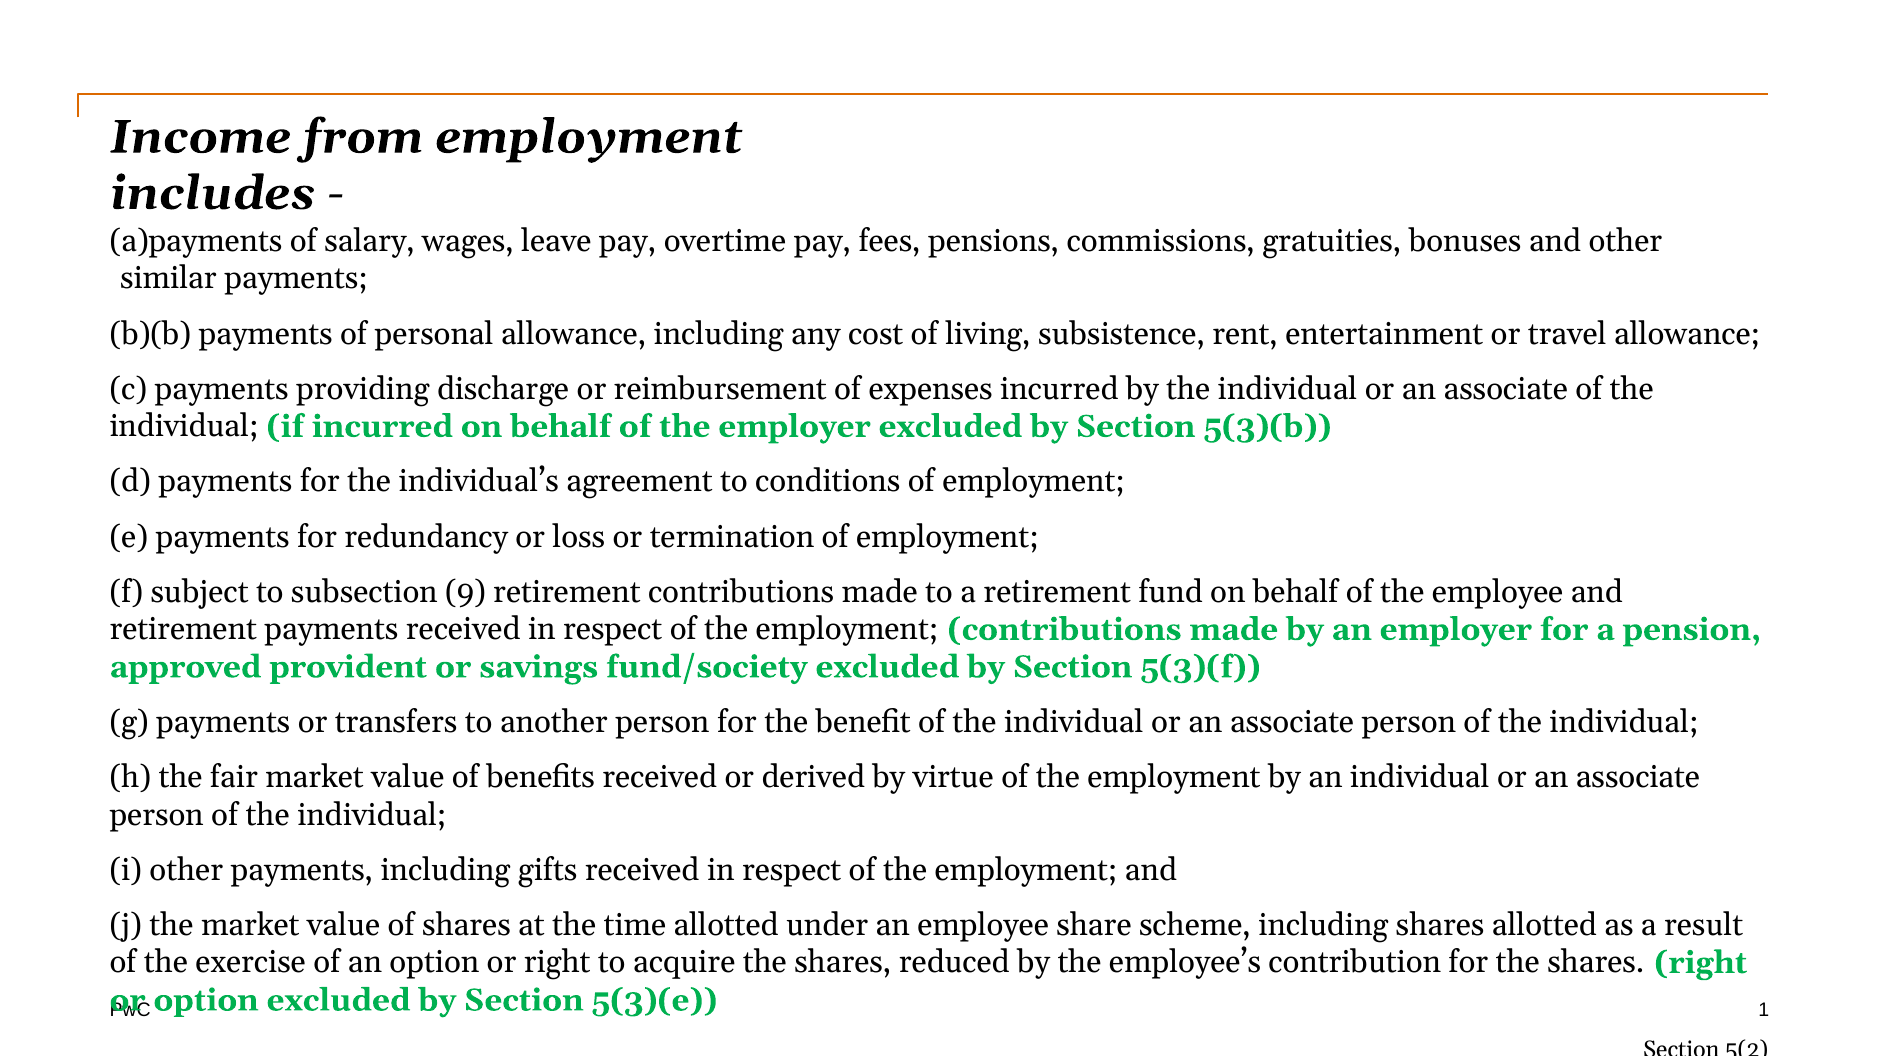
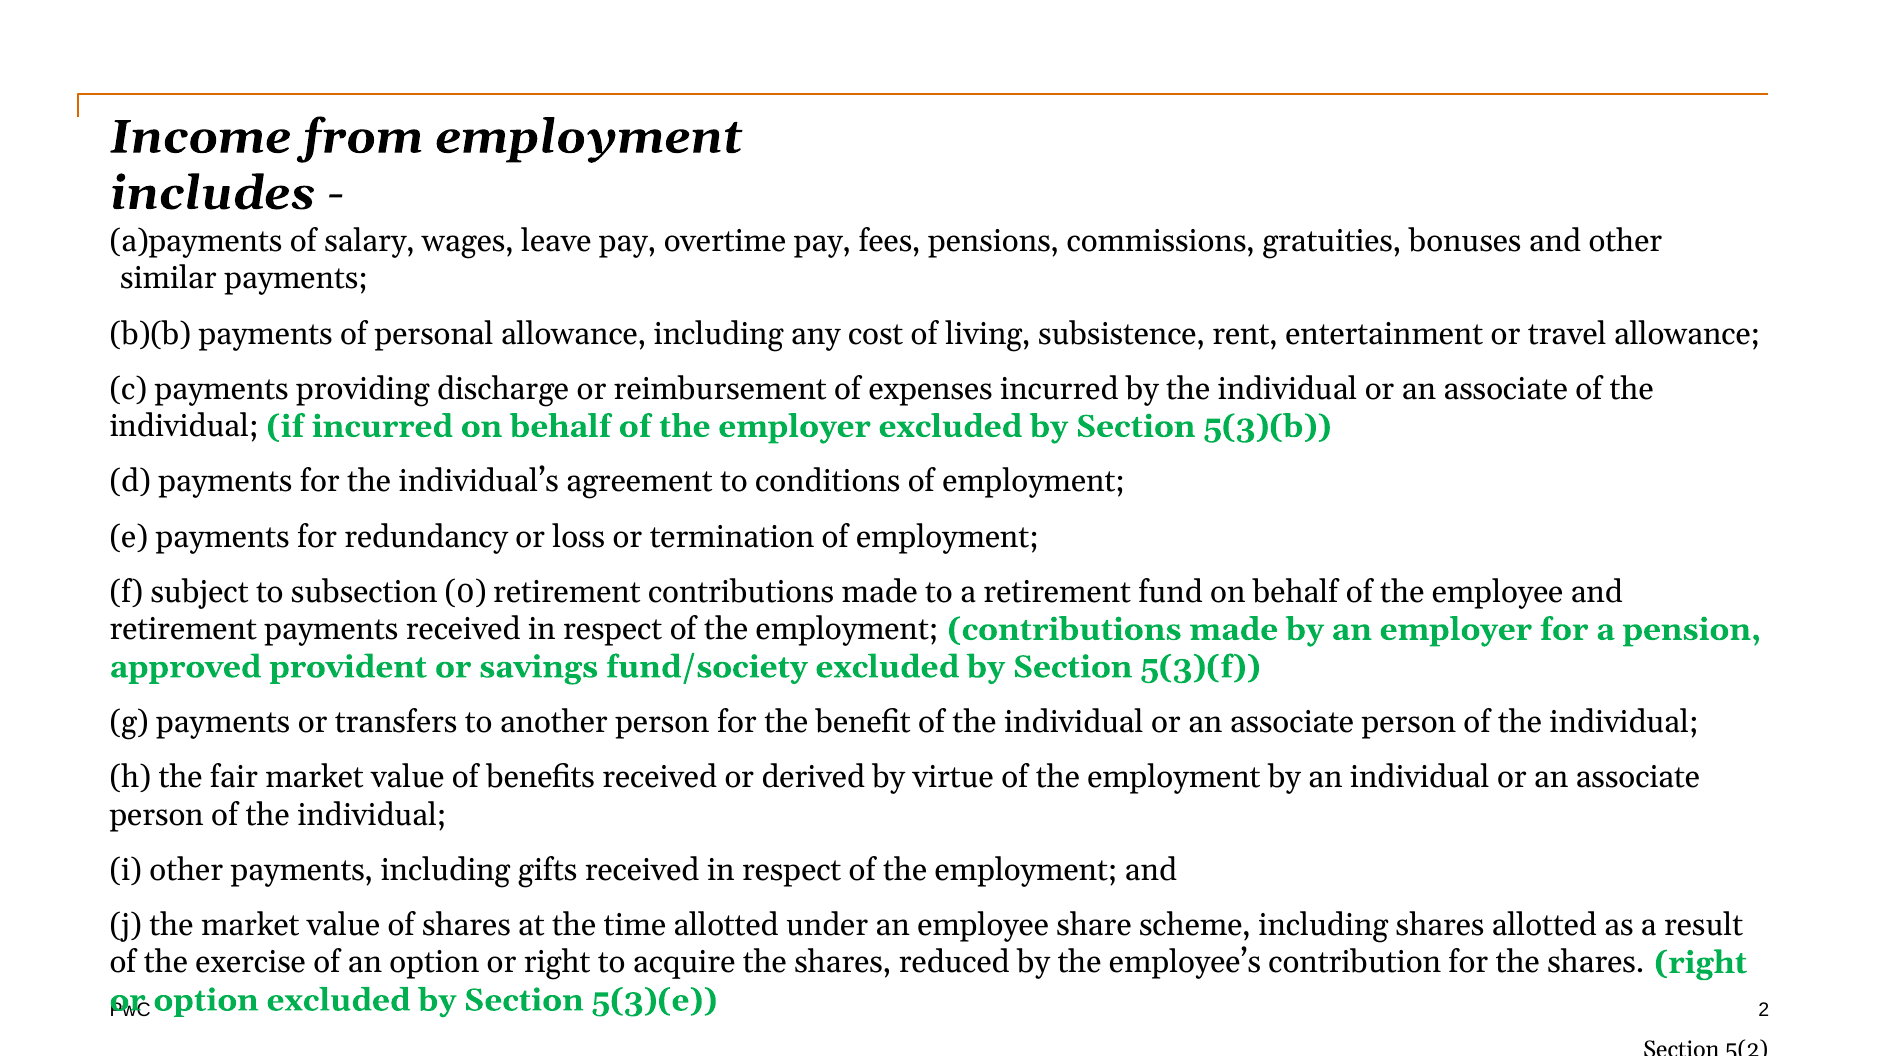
9: 9 -> 0
1: 1 -> 2
